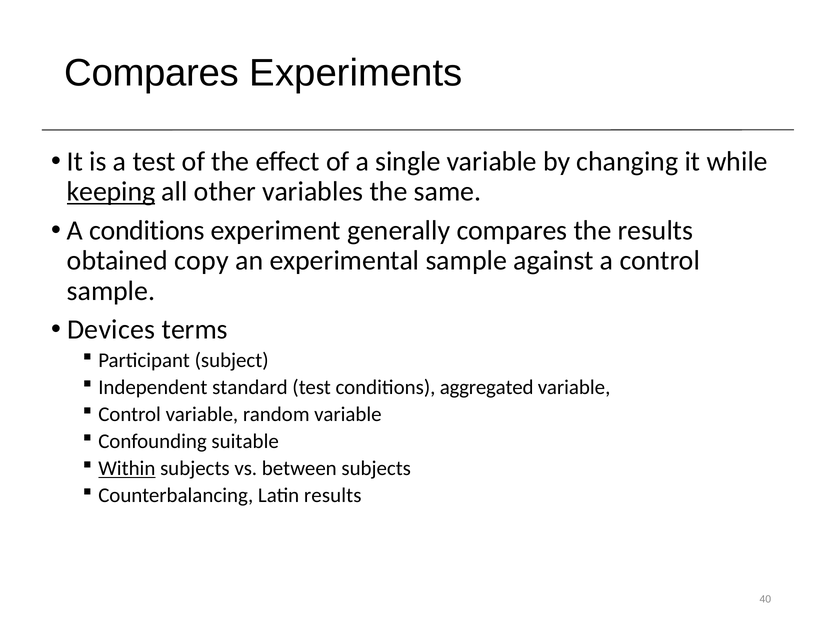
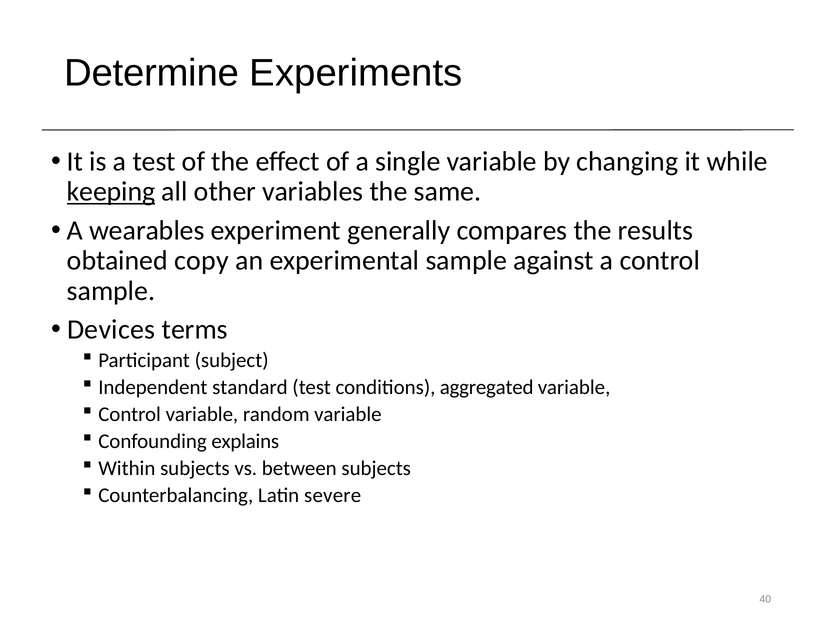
Compares at (152, 73): Compares -> Determine
A conditions: conditions -> wearables
suitable: suitable -> explains
Within underline: present -> none
Latin results: results -> severe
